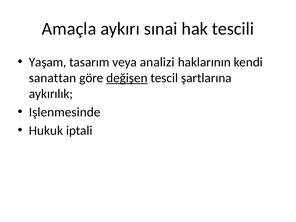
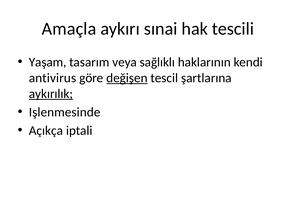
analizi: analizi -> sağlıklı
sanattan: sanattan -> antivirus
aykırılık underline: none -> present
Hukuk: Hukuk -> Açıkça
